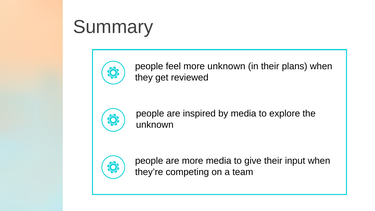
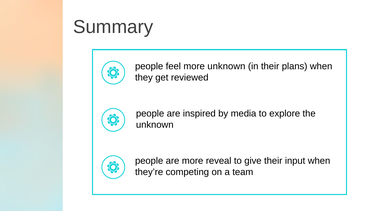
more media: media -> reveal
